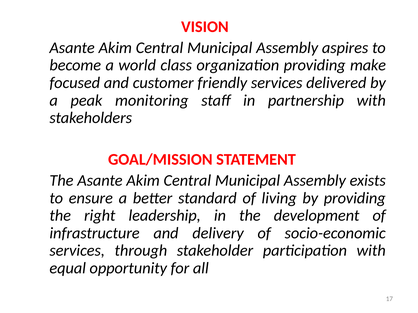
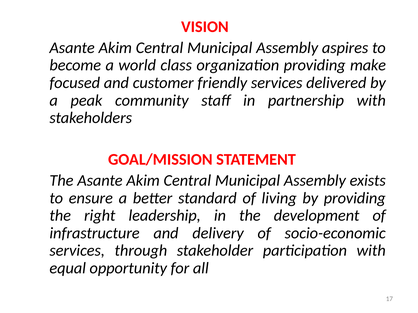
monitoring: monitoring -> community
